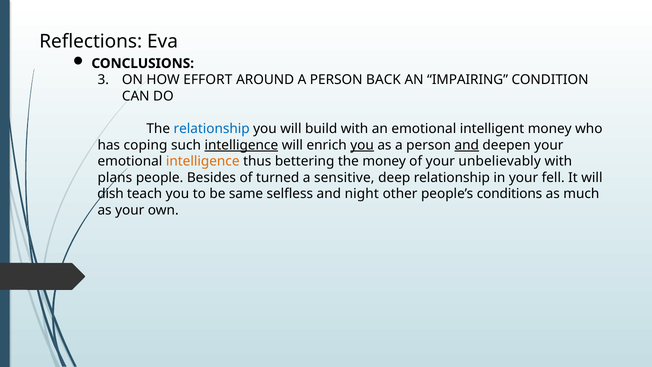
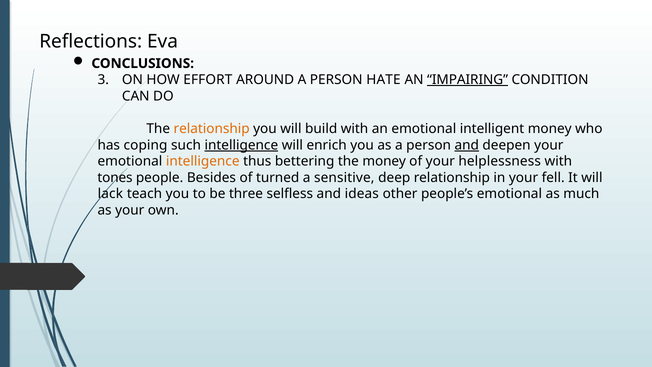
BACK: BACK -> HATE
IMPAIRING underline: none -> present
relationship at (212, 129) colour: blue -> orange
you at (362, 145) underline: present -> none
unbelievably: unbelievably -> helplessness
plans: plans -> tones
dish: dish -> lack
same: same -> three
night: night -> ideas
people’s conditions: conditions -> emotional
